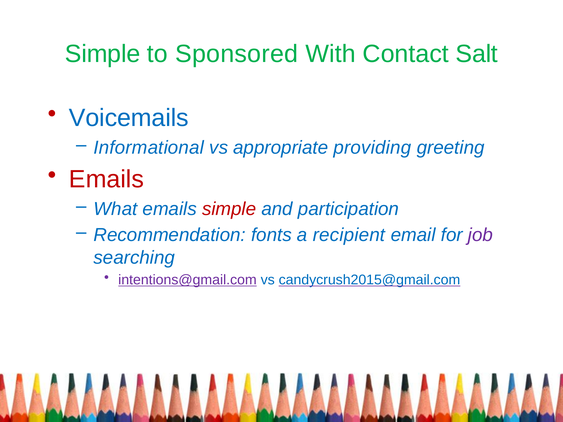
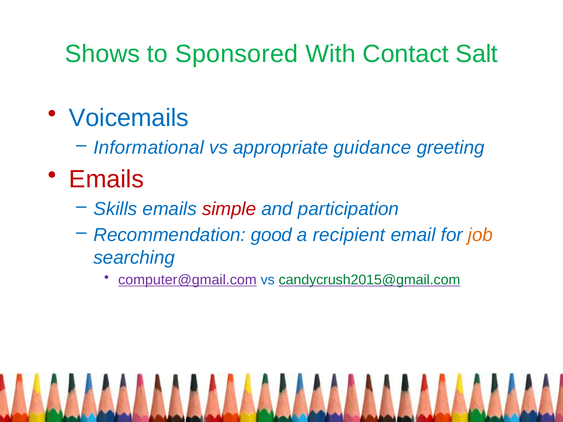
Simple at (103, 54): Simple -> Shows
providing: providing -> guidance
What: What -> Skills
fonts: fonts -> good
job colour: purple -> orange
intentions@gmail.com: intentions@gmail.com -> computer@gmail.com
candycrush2015@gmail.com colour: blue -> green
